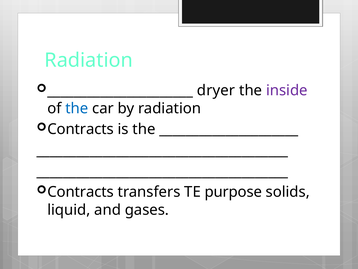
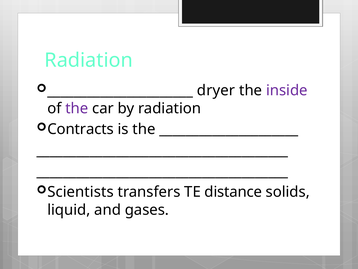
the at (77, 108) colour: blue -> purple
Contracts at (81, 192): Contracts -> Scientists
purpose: purpose -> distance
